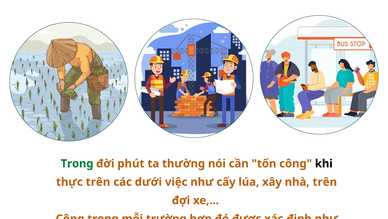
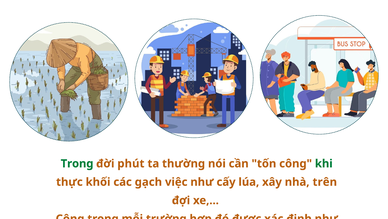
khi colour: black -> green
thực trên: trên -> khối
dưới: dưới -> gạch
